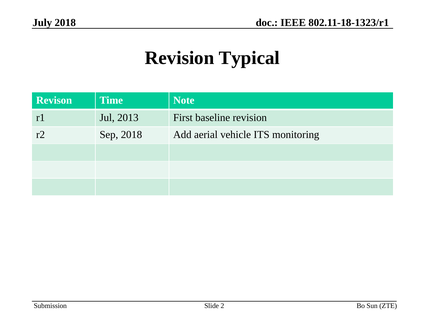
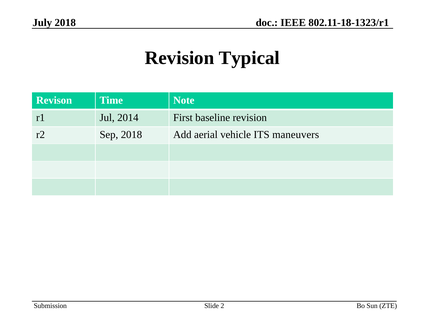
2013: 2013 -> 2014
monitoring: monitoring -> maneuvers
